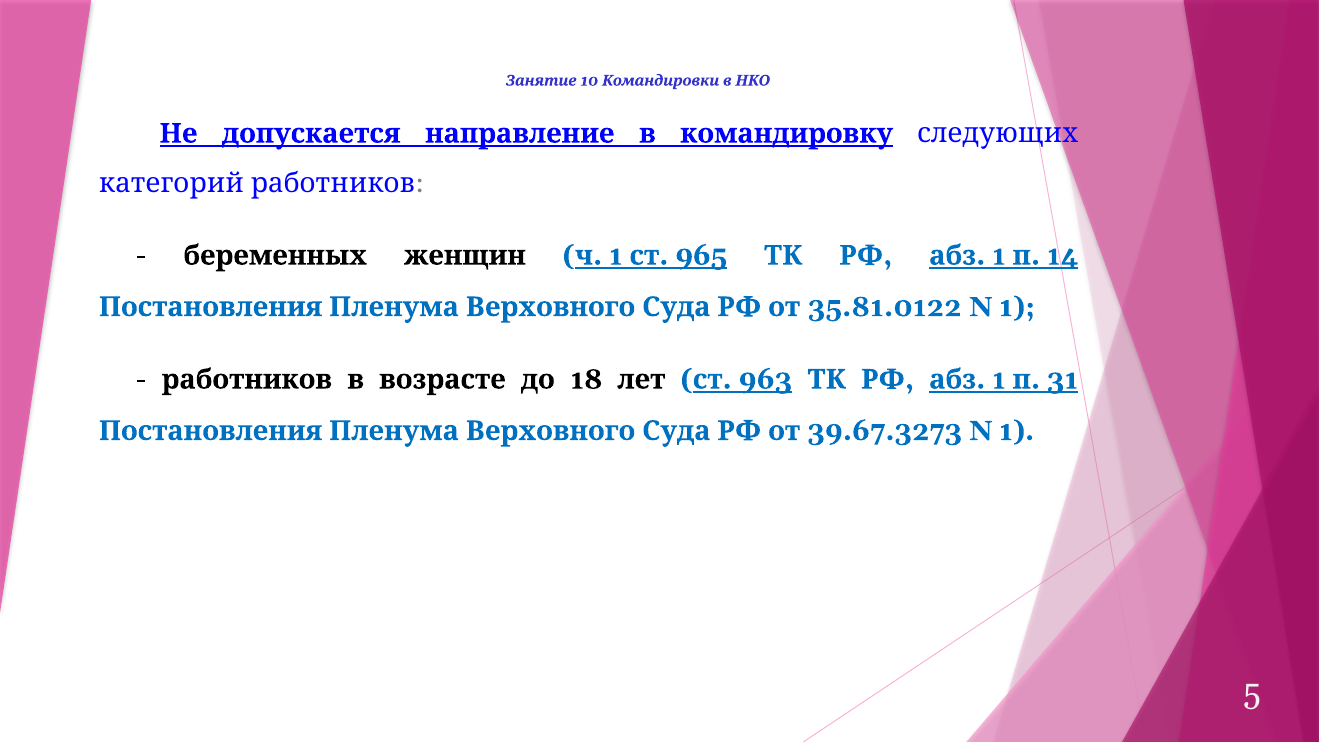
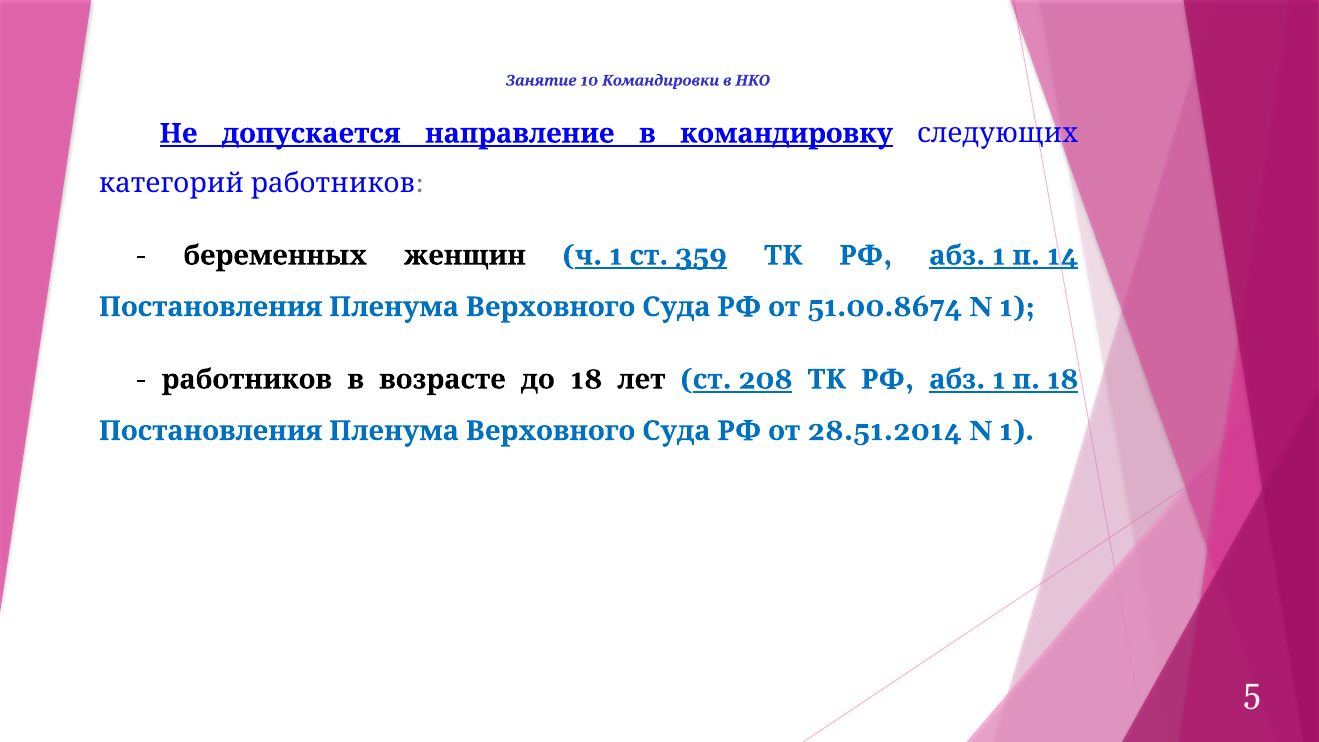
965: 965 -> 359
35.81.0122: 35.81.0122 -> 51.00.8674
963: 963 -> 208
31 at (1063, 379): 31 -> 18
39.67.3273: 39.67.3273 -> 28.51.2014
